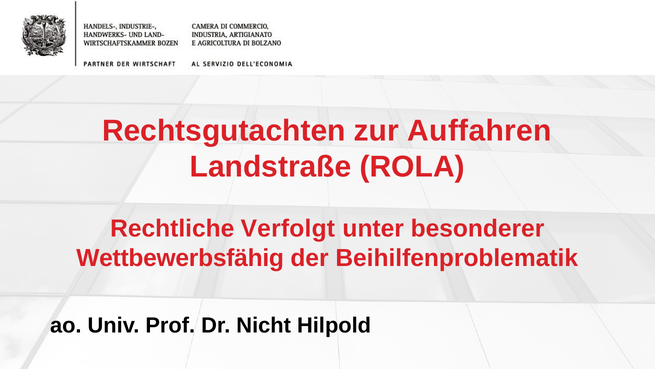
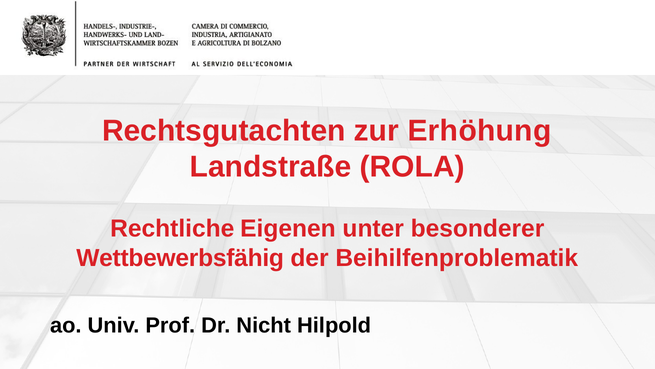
Auffahren: Auffahren -> Erhöhung
Verfolgt: Verfolgt -> Eigenen
